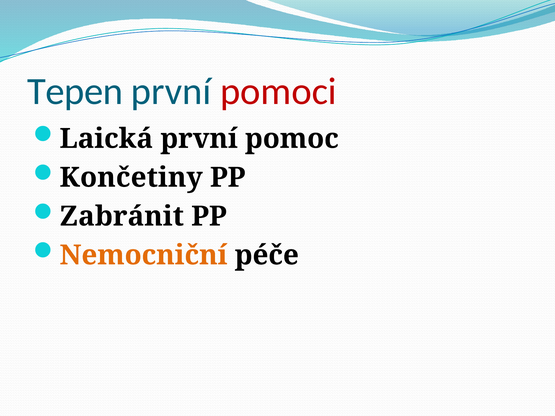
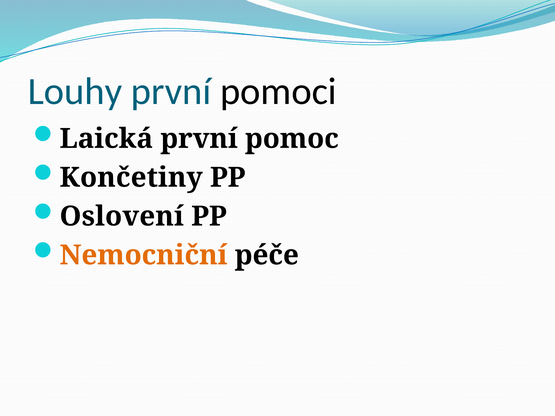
Tepen: Tepen -> Louhy
pomoci colour: red -> black
Zabránit: Zabránit -> Oslovení
